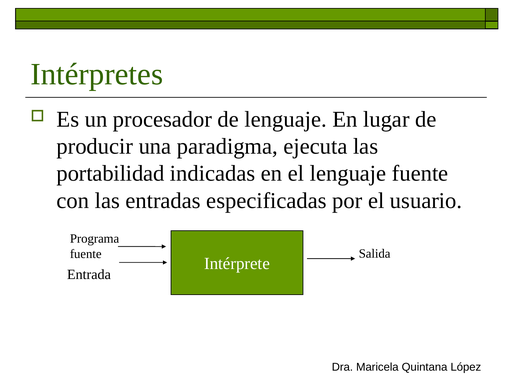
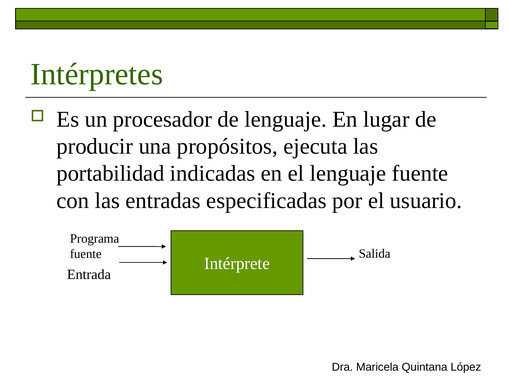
paradigma: paradigma -> propósitos
